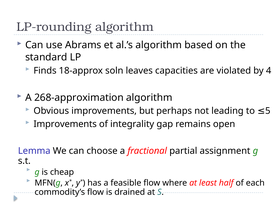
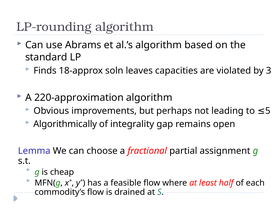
4: 4 -> 3
268-approximation: 268-approximation -> 220-approximation
Improvements at (65, 124): Improvements -> Algorithmically
